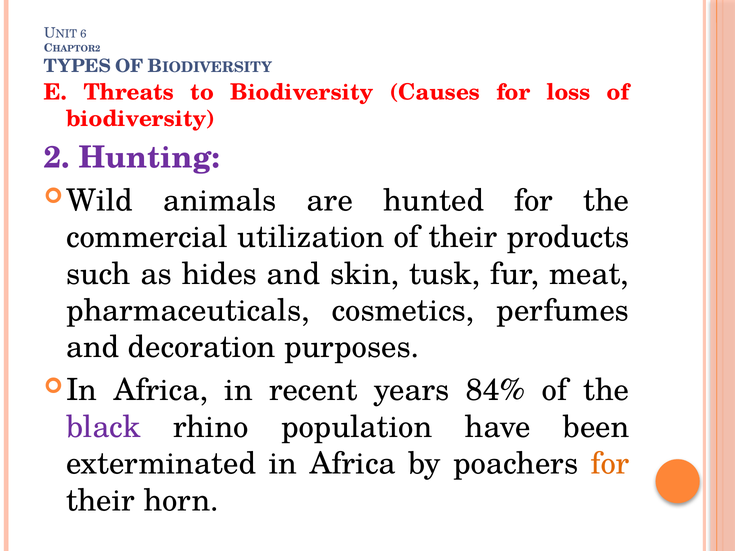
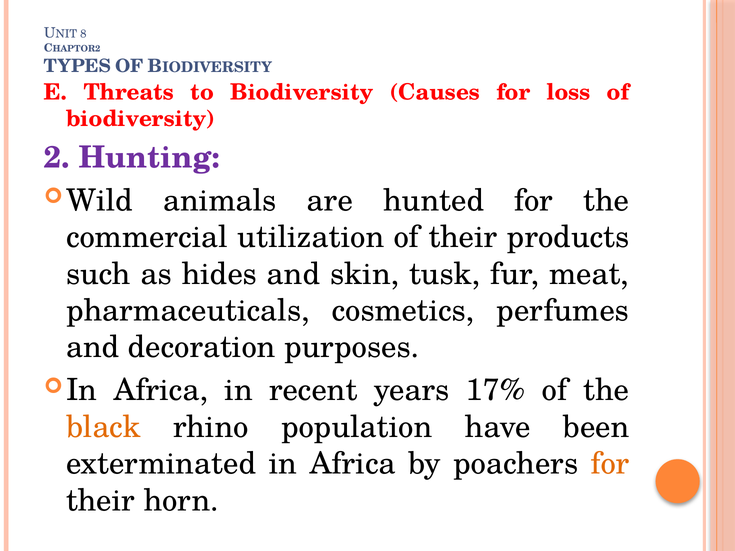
6: 6 -> 8
84%: 84% -> 17%
black colour: purple -> orange
